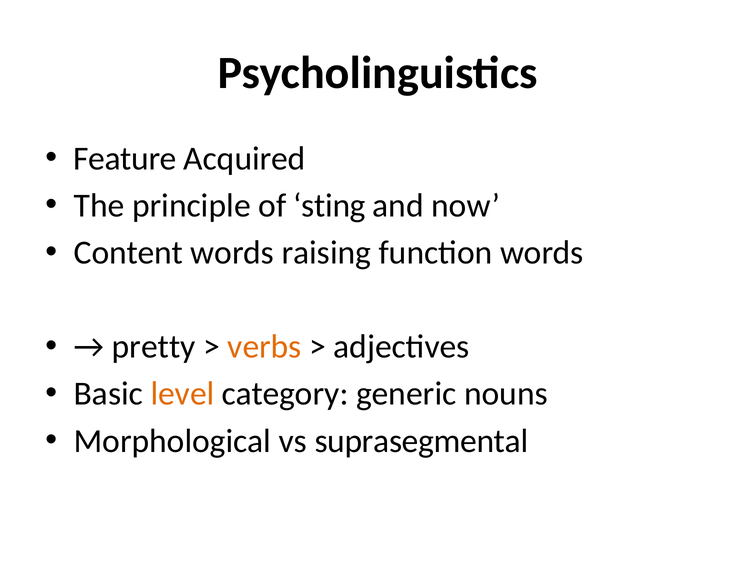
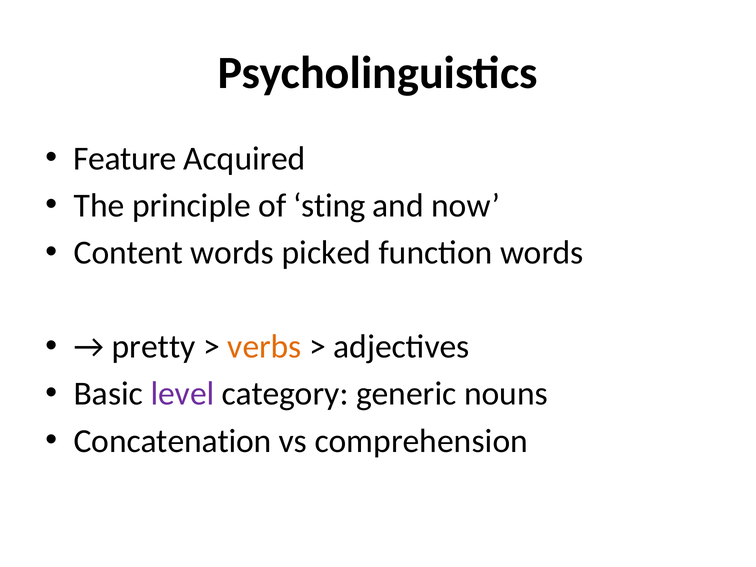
raising: raising -> picked
level colour: orange -> purple
Morphological: Morphological -> Concatenation
suprasegmental: suprasegmental -> comprehension
